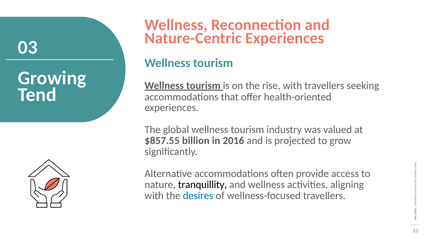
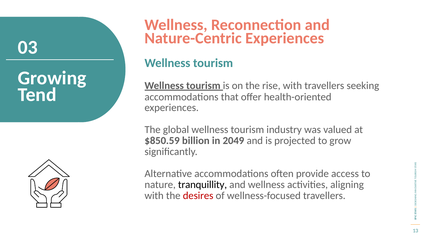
$857.55: $857.55 -> $850.59
2016: 2016 -> 2049
desires colour: blue -> red
